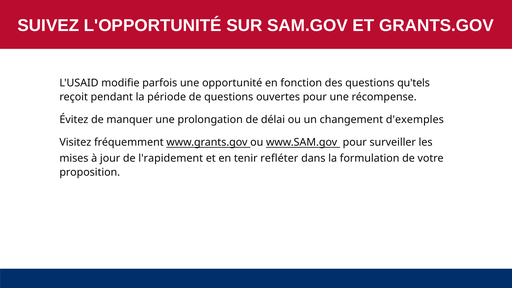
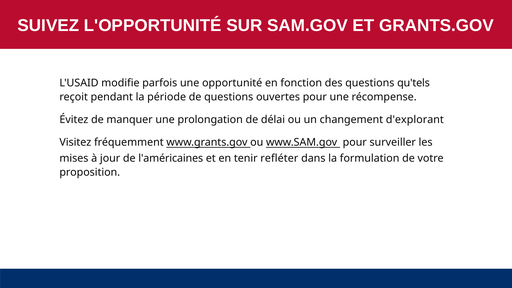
d'exemples: d'exemples -> d'explorant
l'rapidement: l'rapidement -> l'américaines
